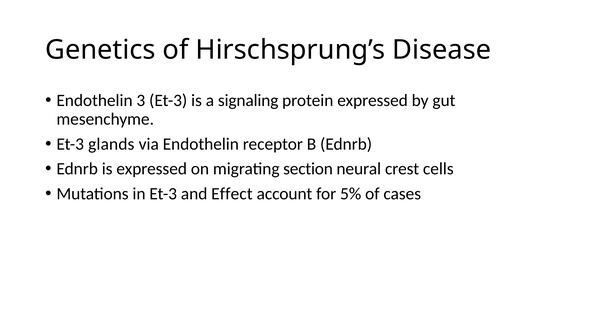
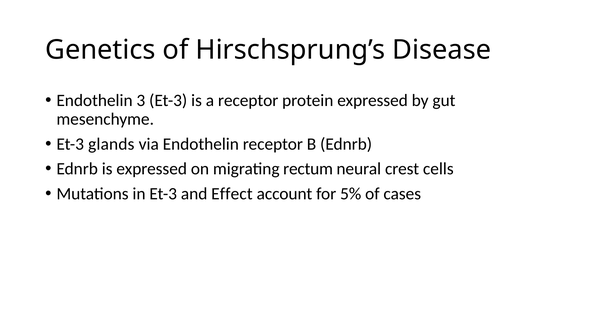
a signaling: signaling -> receptor
section: section -> rectum
